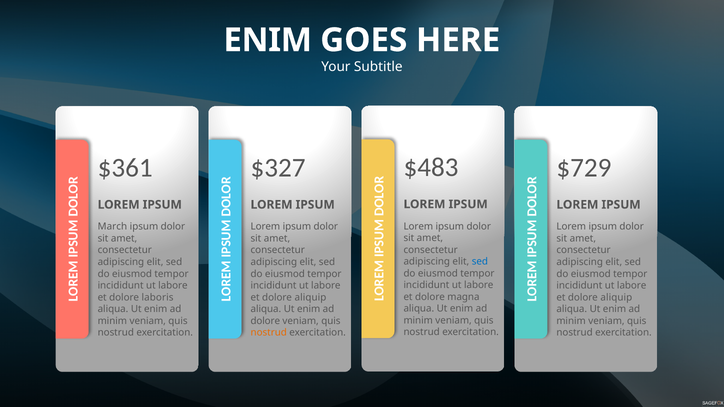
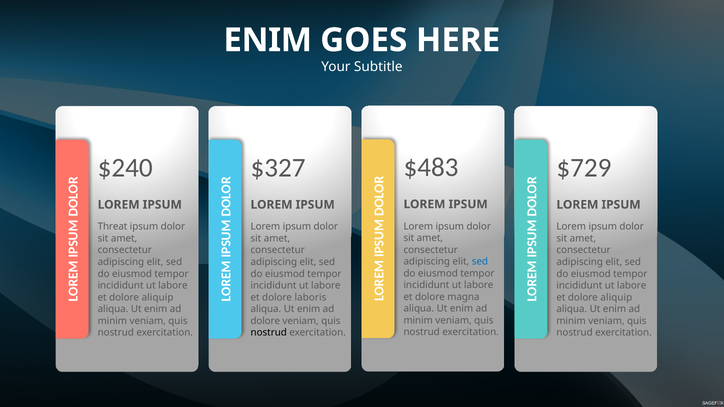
$361: $361 -> $240
March: March -> Threat
laboris at (158, 298): laboris -> aliquip
aliquip at (310, 298): aliquip -> laboris
nostrud at (269, 333) colour: orange -> black
